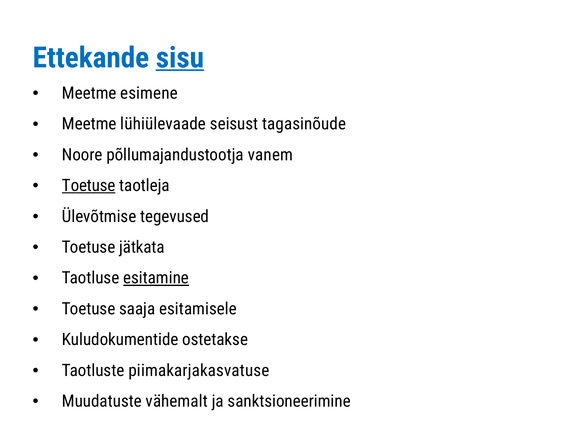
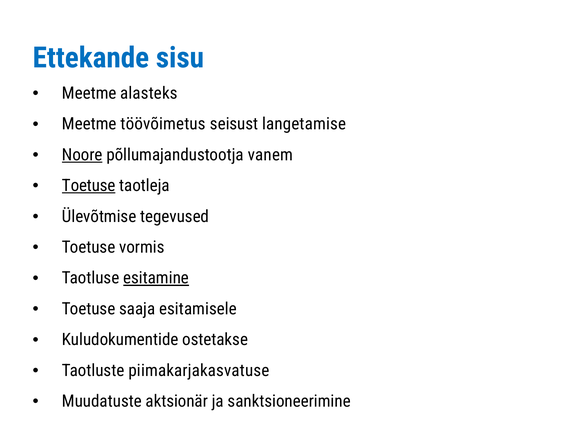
sisu underline: present -> none
esimene: esimene -> alasteks
lühiülevaade: lühiülevaade -> töövõimetus
tagasinõude: tagasinõude -> langetamise
Noore underline: none -> present
jätkata: jätkata -> vormis
vähemalt: vähemalt -> aktsionär
